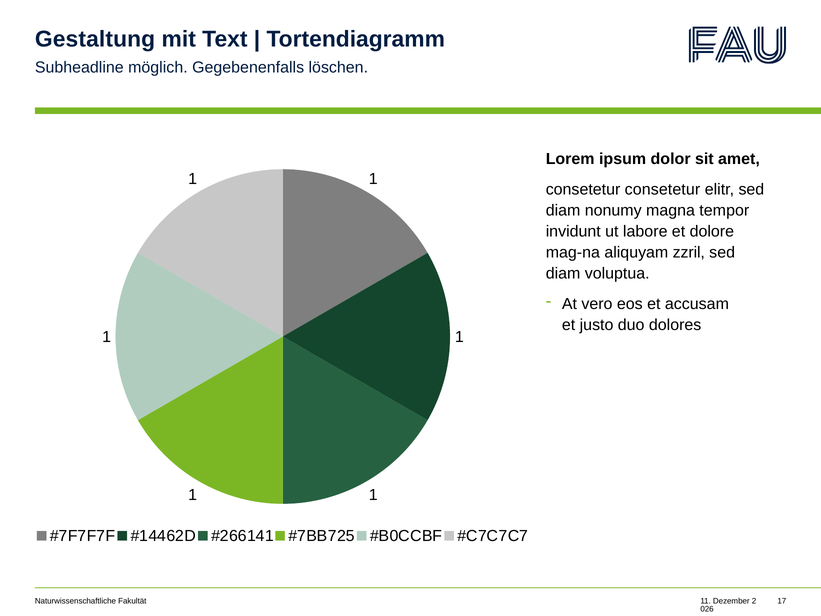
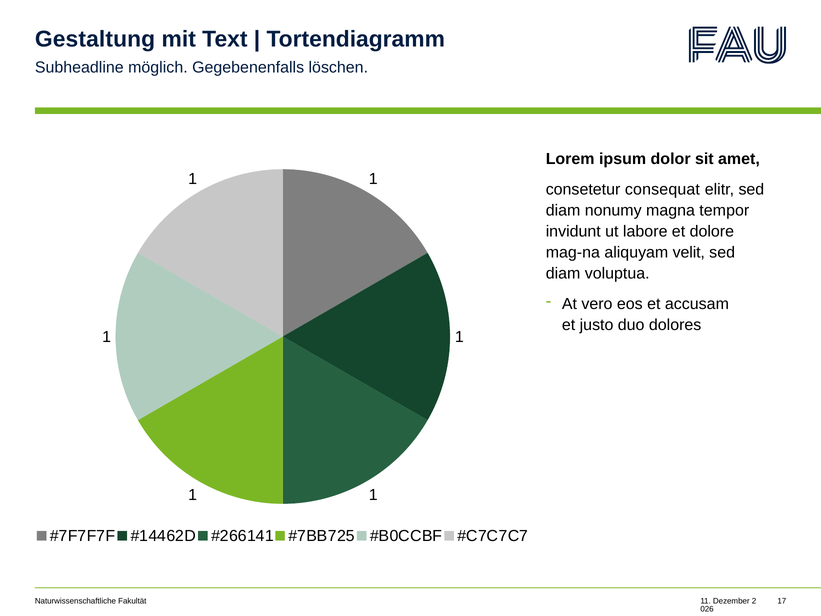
consetetur consetetur: consetetur -> consequat
zzril: zzril -> velit
